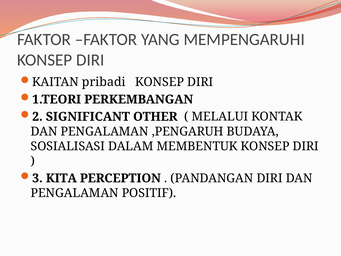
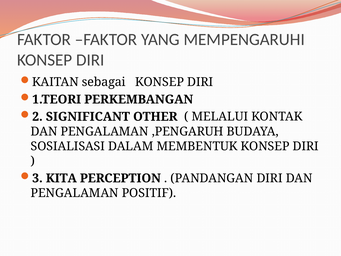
pribadi: pribadi -> sebagai
